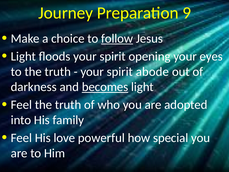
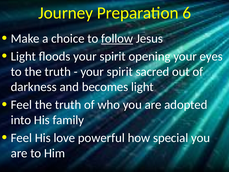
9: 9 -> 6
abode: abode -> sacred
becomes underline: present -> none
